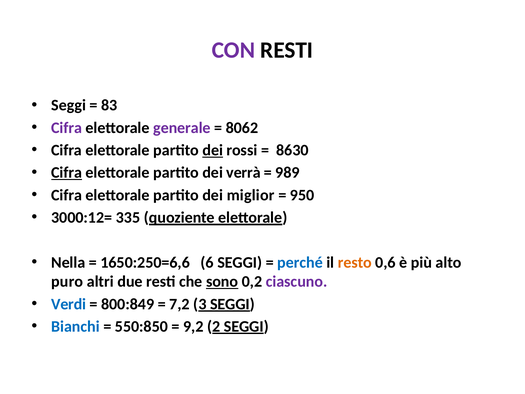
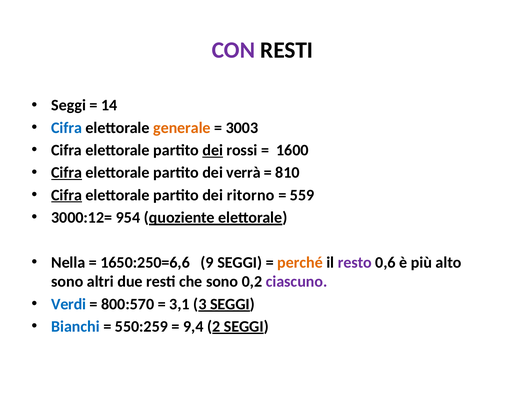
83: 83 -> 14
Cifra at (67, 128) colour: purple -> blue
generale colour: purple -> orange
8062: 8062 -> 3003
8630: 8630 -> 1600
989: 989 -> 810
Cifra at (67, 195) underline: none -> present
miglior: miglior -> ritorno
950: 950 -> 559
335: 335 -> 954
6: 6 -> 9
perché colour: blue -> orange
resto colour: orange -> purple
puro at (67, 281): puro -> sono
sono at (222, 281) underline: present -> none
800:849: 800:849 -> 800:570
7,2: 7,2 -> 3,1
550:850: 550:850 -> 550:259
9,2: 9,2 -> 9,4
